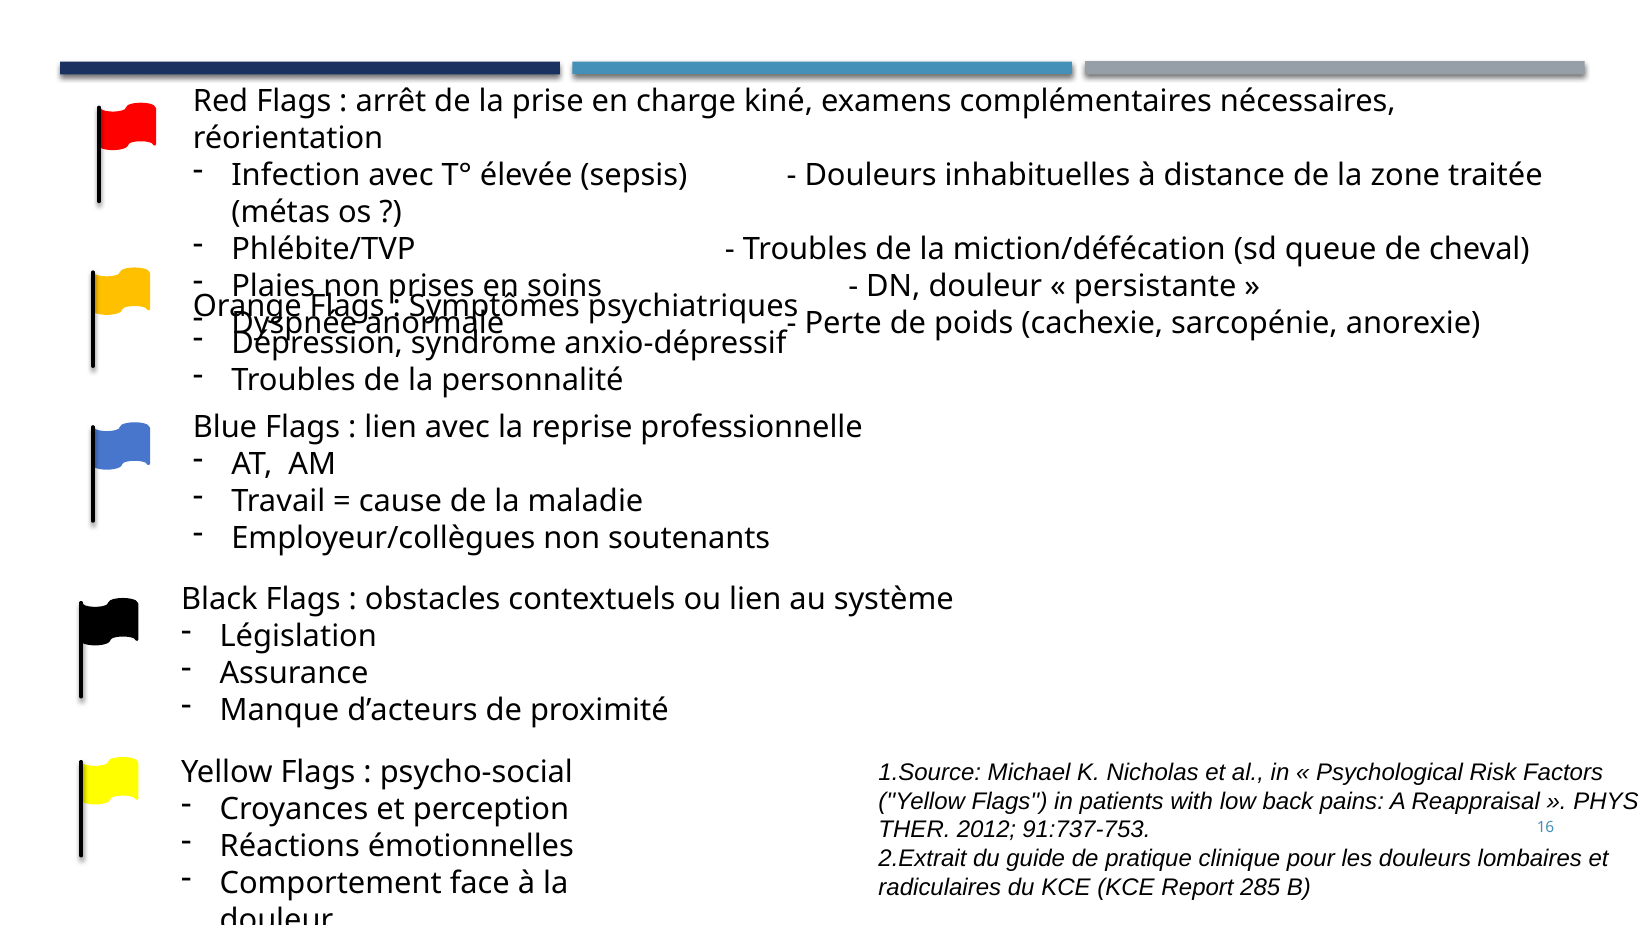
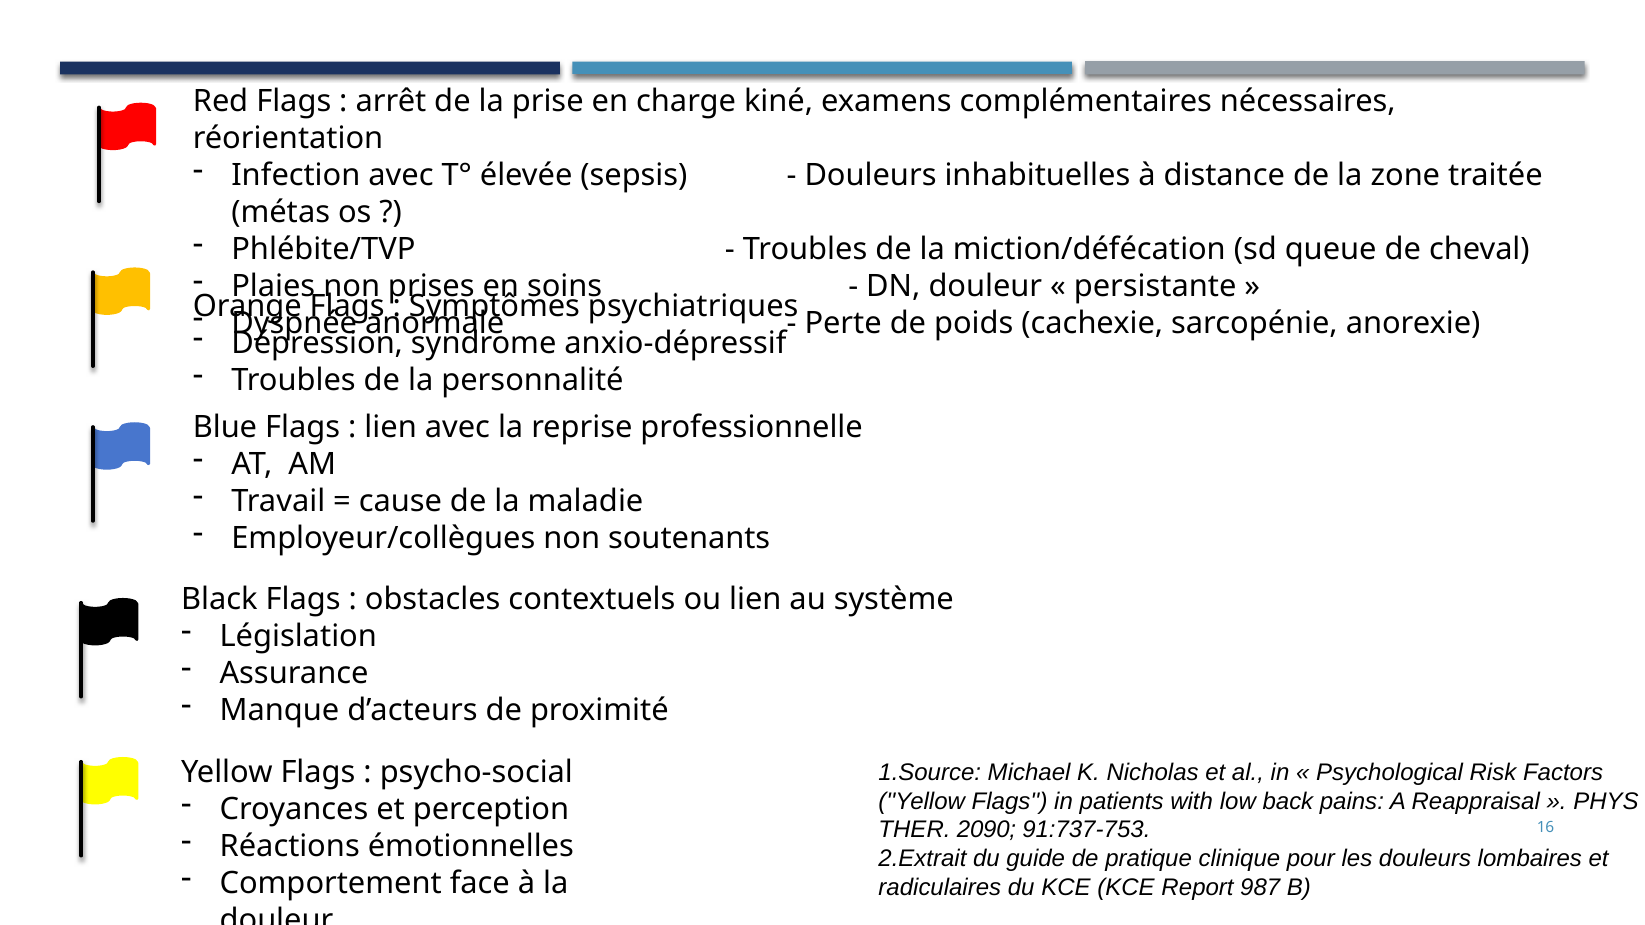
2012: 2012 -> 2090
285: 285 -> 987
